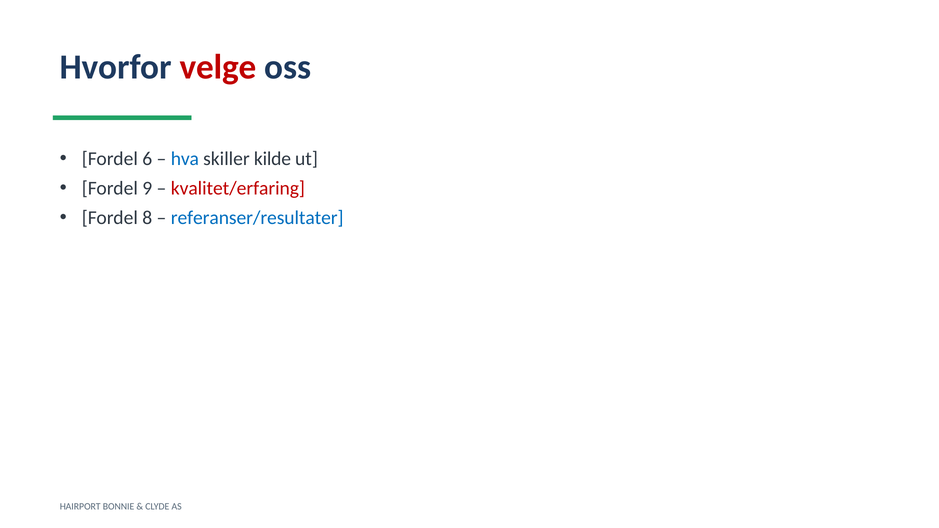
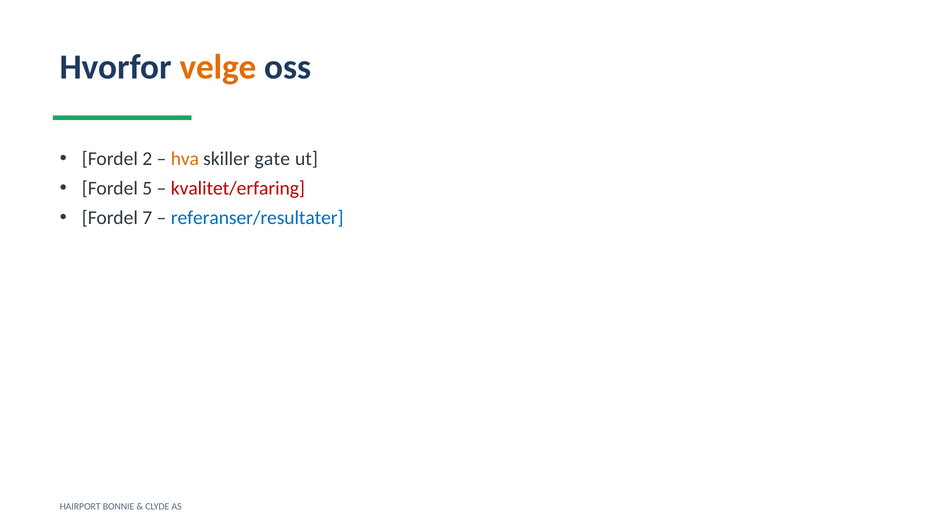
velge colour: red -> orange
6: 6 -> 2
hva colour: blue -> orange
kilde: kilde -> gate
9: 9 -> 5
8: 8 -> 7
